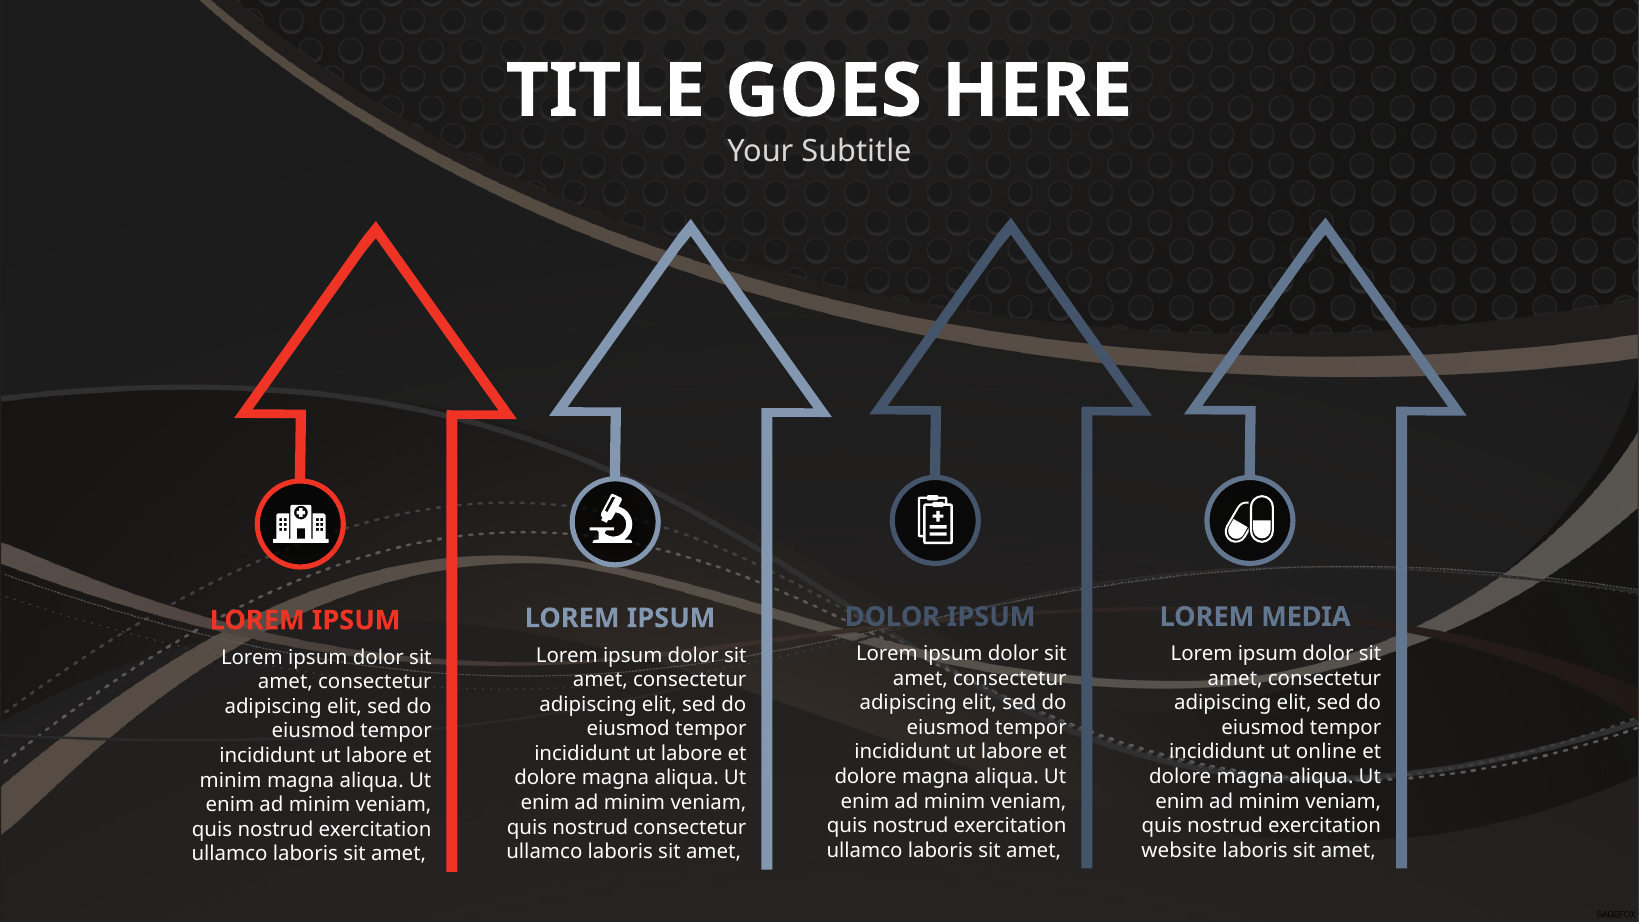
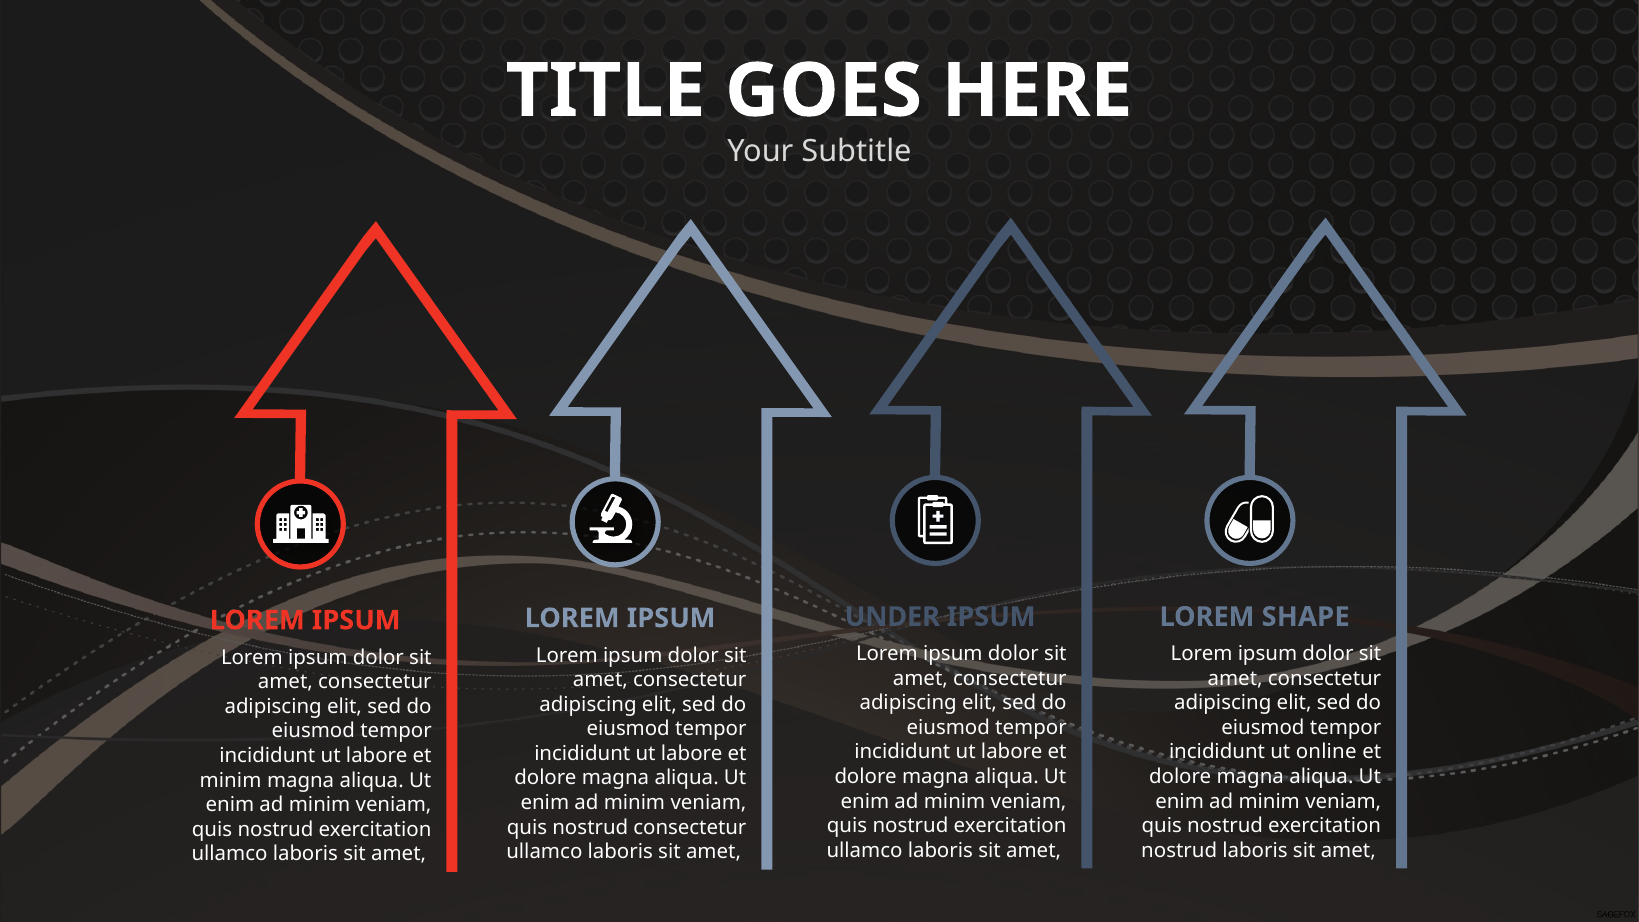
DOLOR at (892, 617): DOLOR -> UNDER
MEDIA: MEDIA -> SHAPE
website at (1179, 851): website -> nostrud
